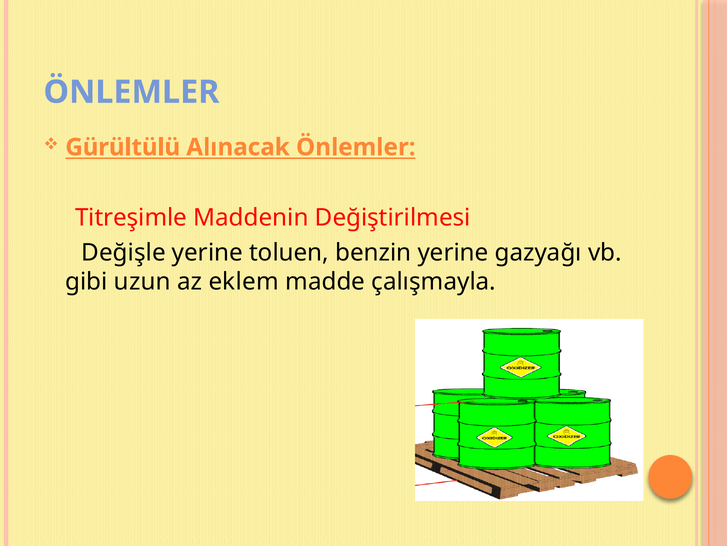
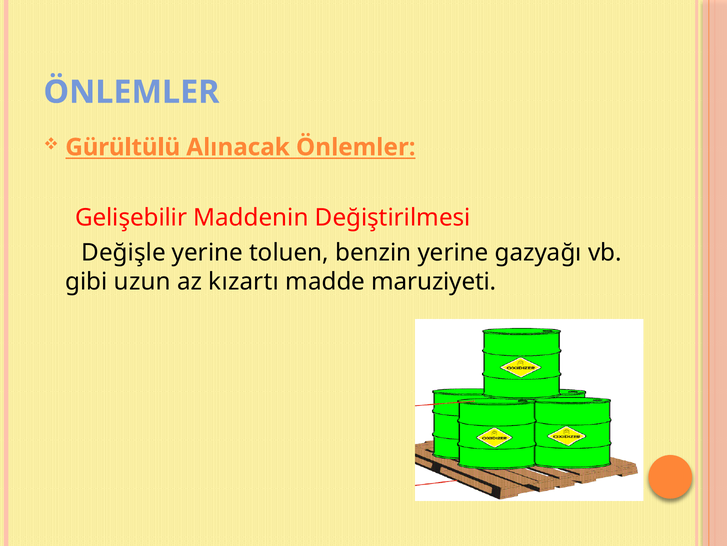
Titreşimle: Titreşimle -> Gelişebilir
eklem: eklem -> kızartı
çalışmayla: çalışmayla -> maruziyeti
